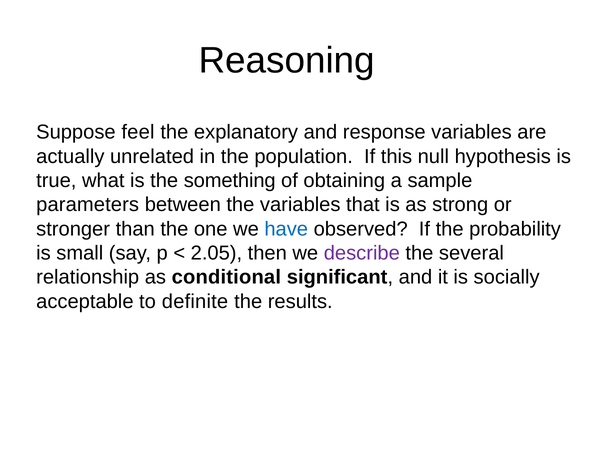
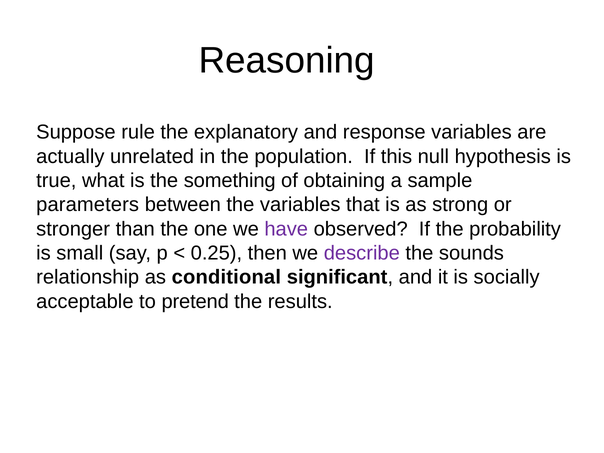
feel: feel -> rule
have colour: blue -> purple
2.05: 2.05 -> 0.25
several: several -> sounds
definite: definite -> pretend
